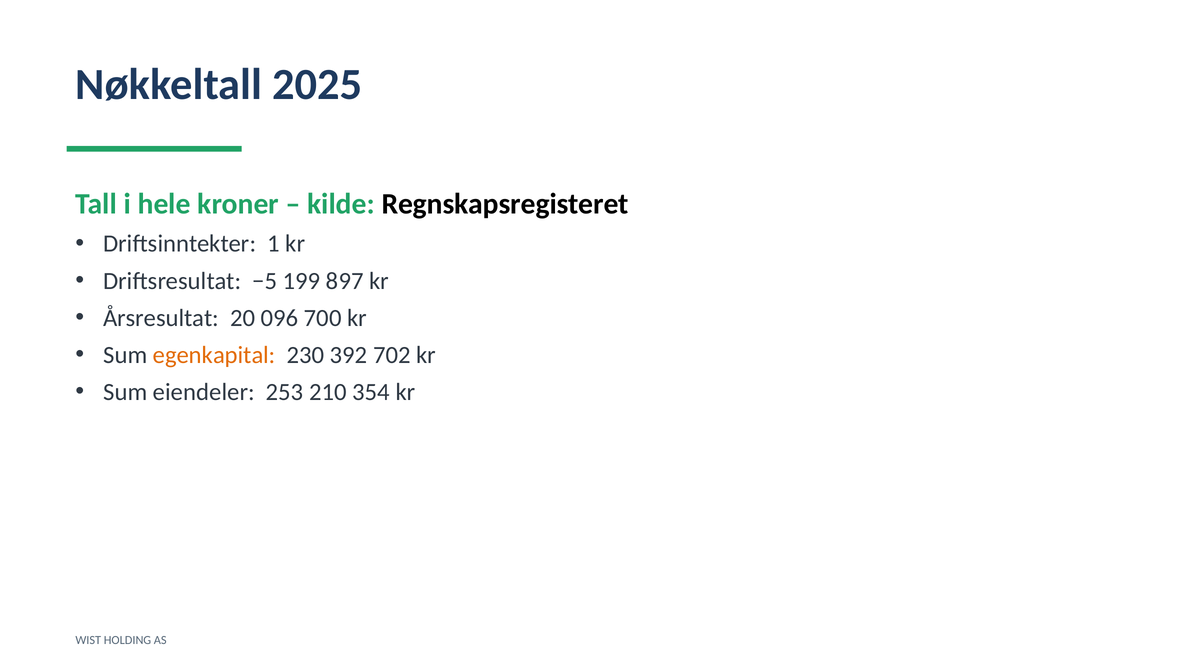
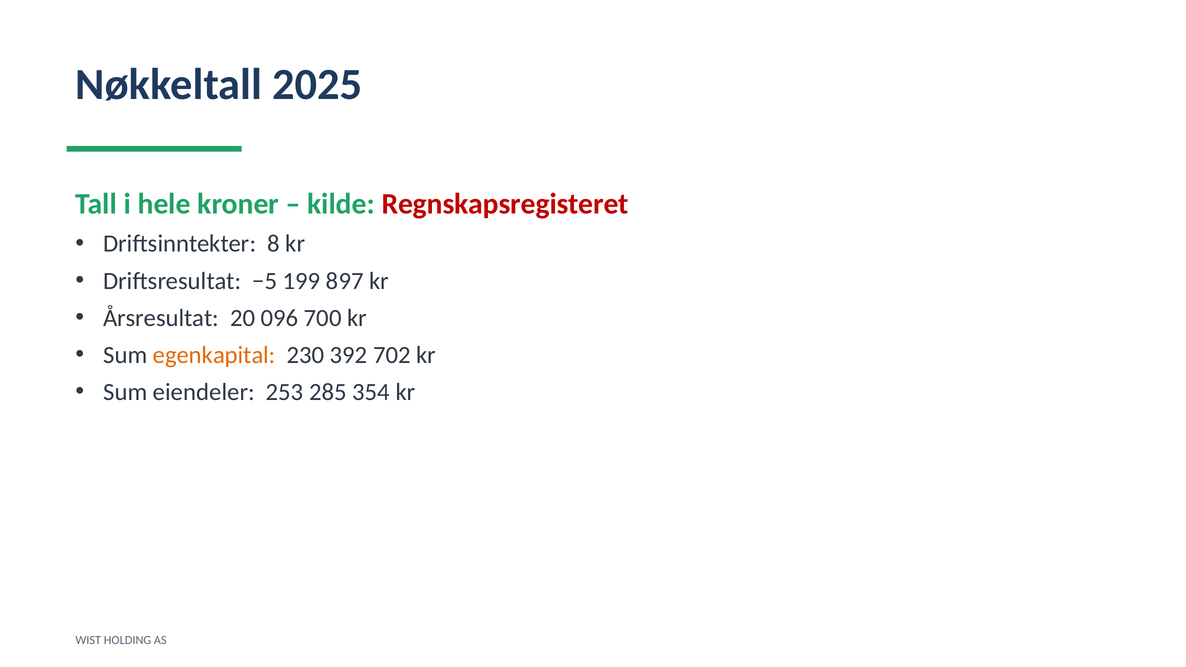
Regnskapsregisteret colour: black -> red
1: 1 -> 8
210: 210 -> 285
